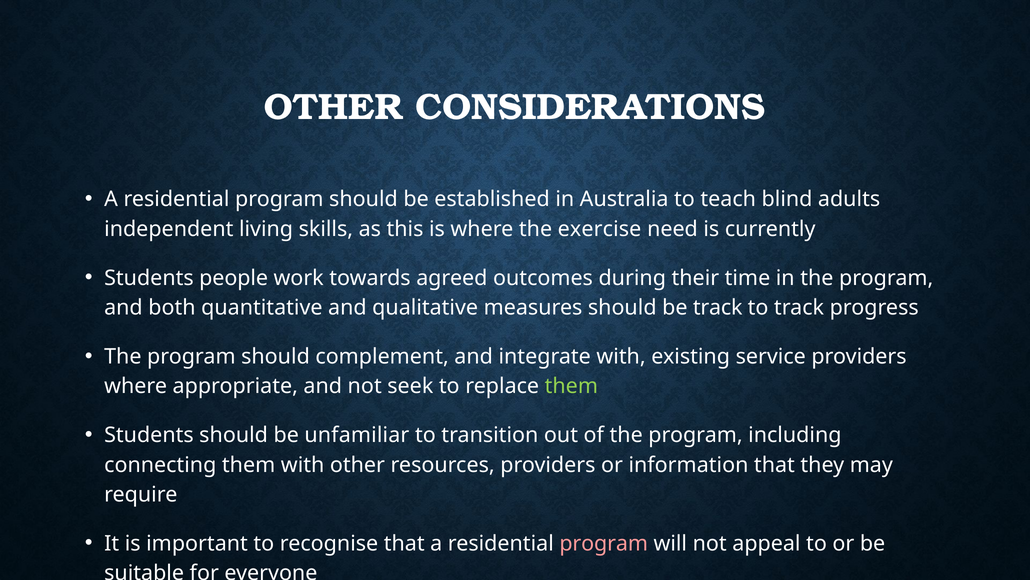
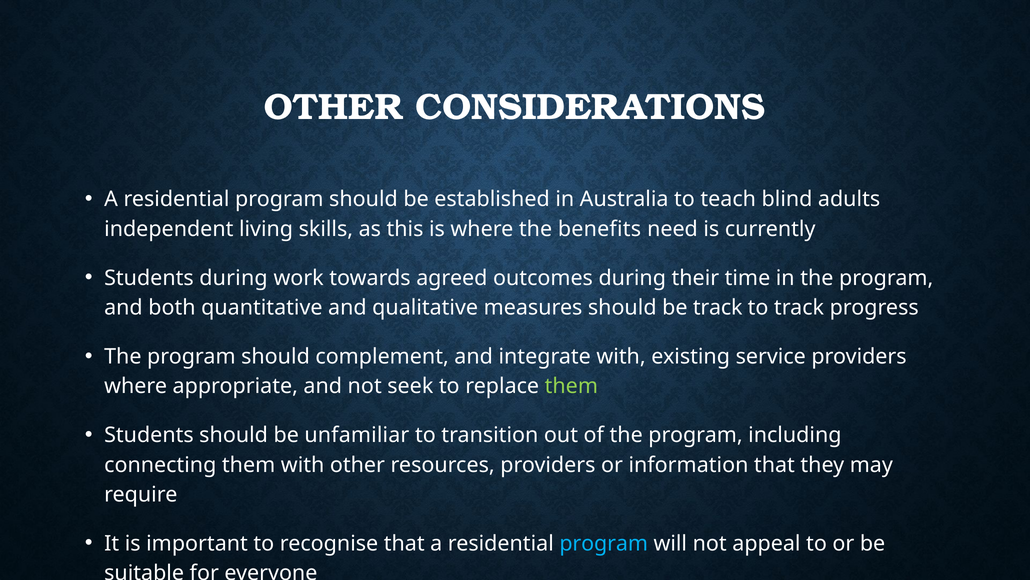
exercise: exercise -> benefits
Students people: people -> during
program at (604, 543) colour: pink -> light blue
